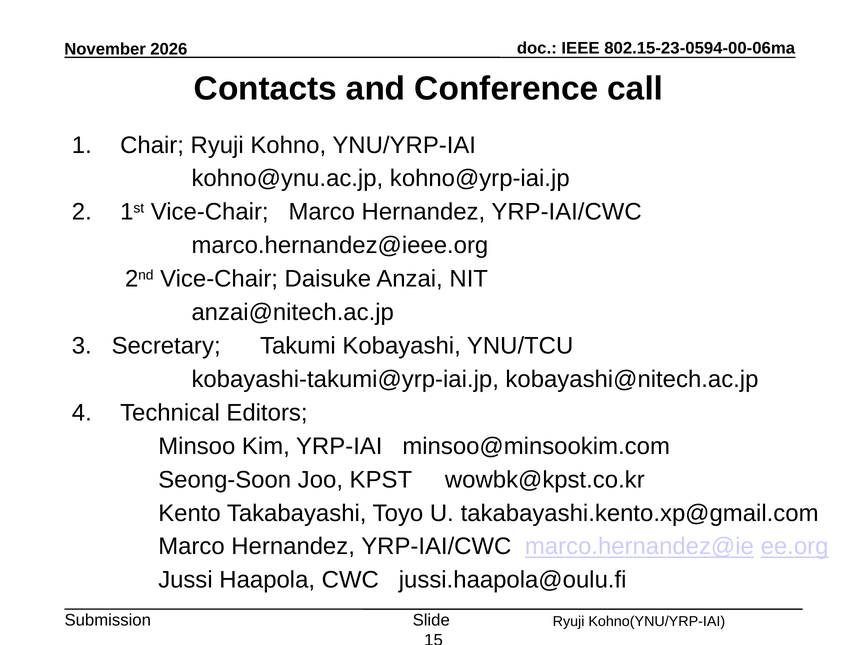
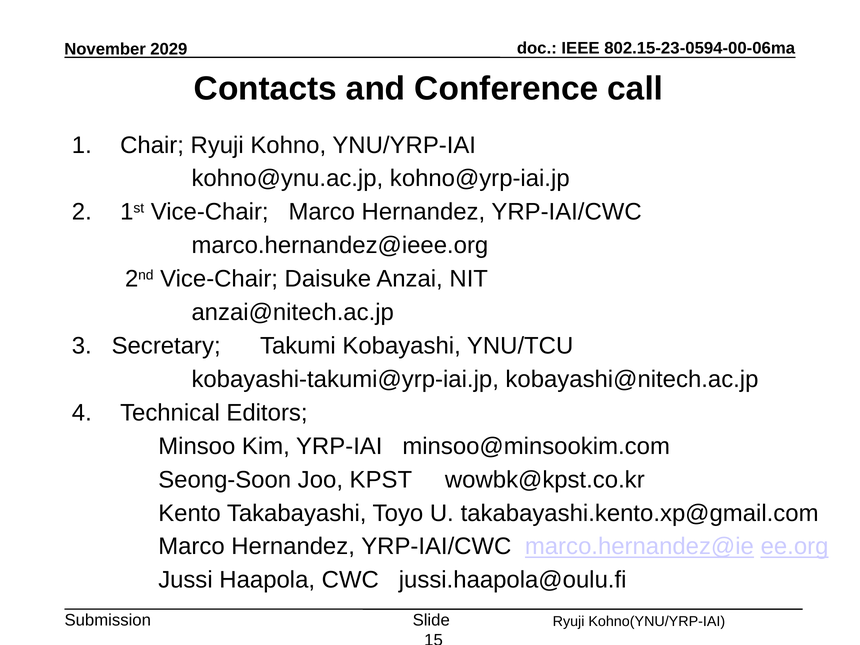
2026: 2026 -> 2029
